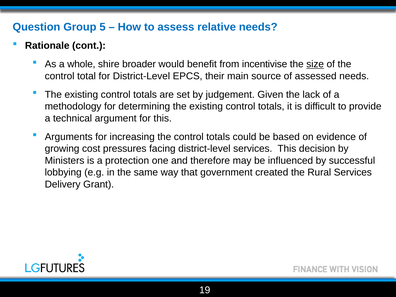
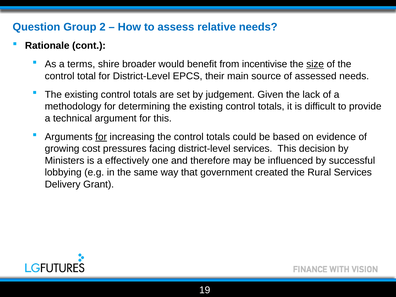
5: 5 -> 2
whole: whole -> terms
for at (101, 137) underline: none -> present
protection: protection -> effectively
